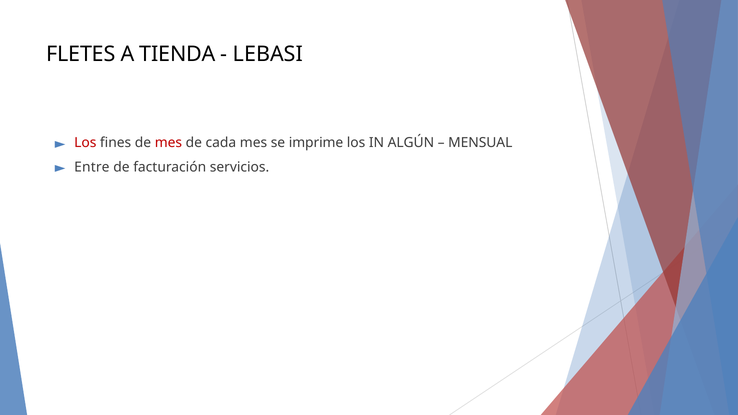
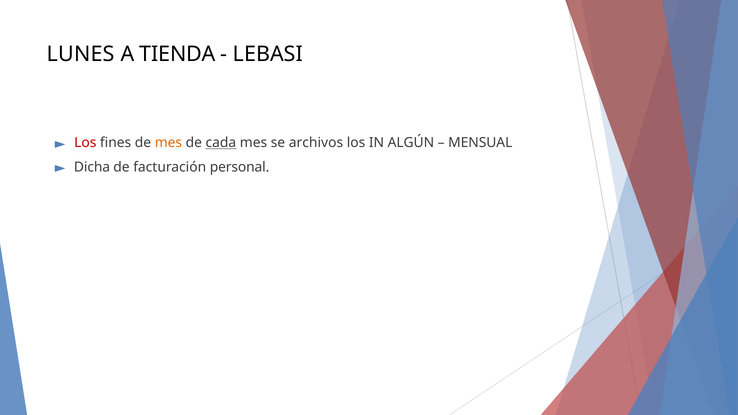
FLETES: FLETES -> LUNES
mes at (168, 143) colour: red -> orange
cada underline: none -> present
imprime: imprime -> archivos
Entre: Entre -> Dicha
servicios: servicios -> personal
